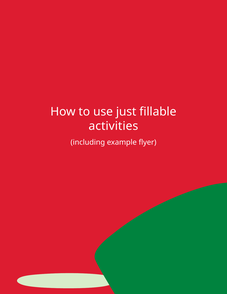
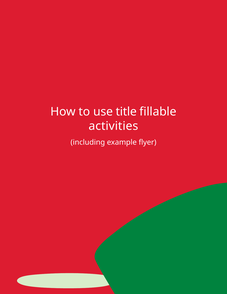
just: just -> title
